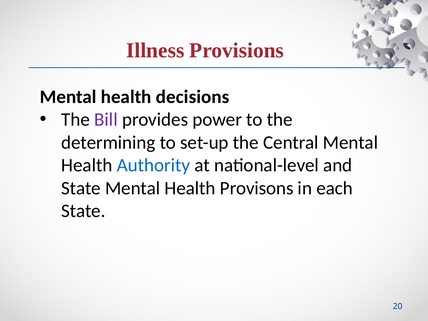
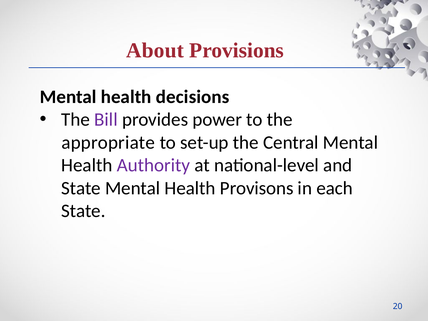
Illness: Illness -> About
determining: determining -> appropriate
Authority colour: blue -> purple
